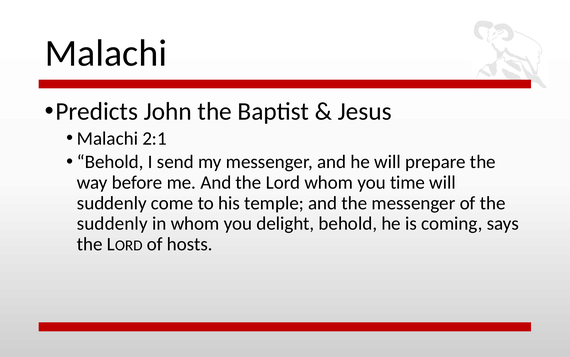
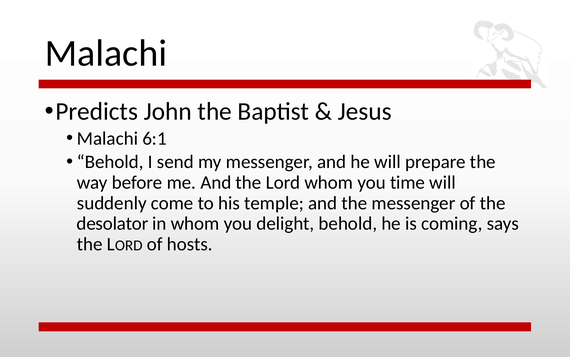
2:1: 2:1 -> 6:1
suddenly at (112, 223): suddenly -> desolator
